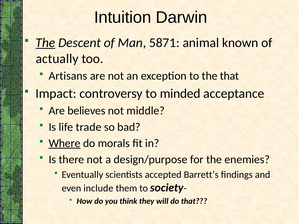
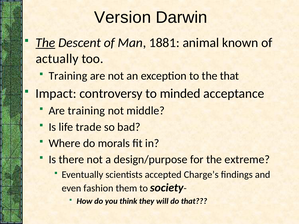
Intuition: Intuition -> Version
5871: 5871 -> 1881
Artisans at (68, 76): Artisans -> Training
Are believes: believes -> training
Where underline: present -> none
enemies: enemies -> extreme
Barrett’s: Barrett’s -> Charge’s
include: include -> fashion
